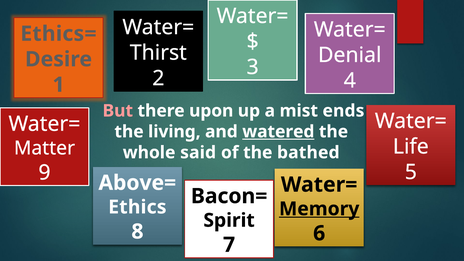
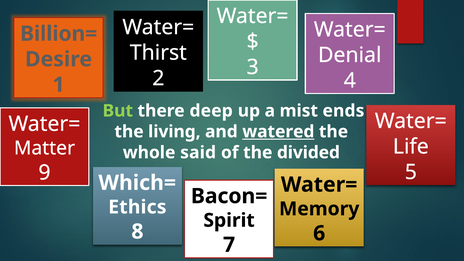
Ethics=: Ethics= -> Billion=
But colour: pink -> light green
upon: upon -> deep
bathed: bathed -> divided
Above=: Above= -> Which=
Memory underline: present -> none
